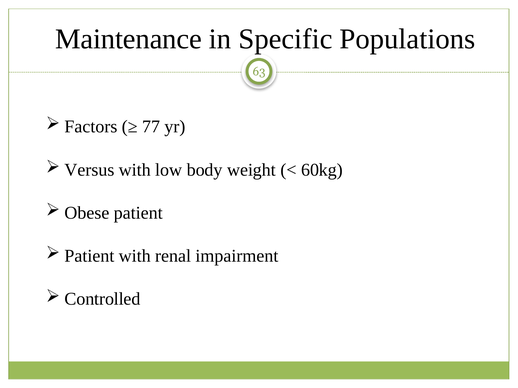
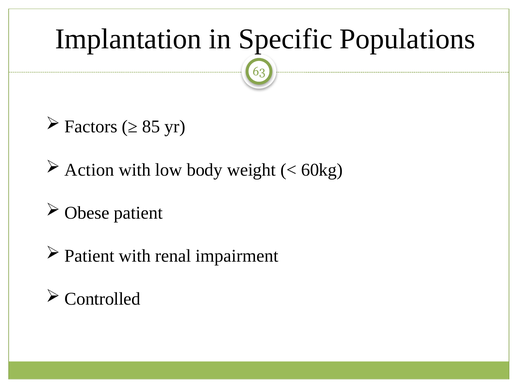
Maintenance: Maintenance -> Implantation
77: 77 -> 85
Versus: Versus -> Action
